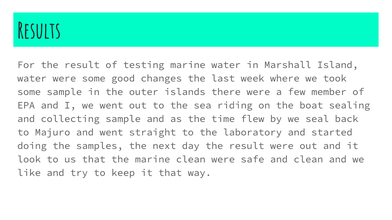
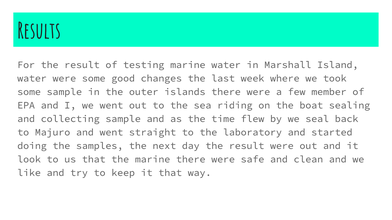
marine clean: clean -> there
